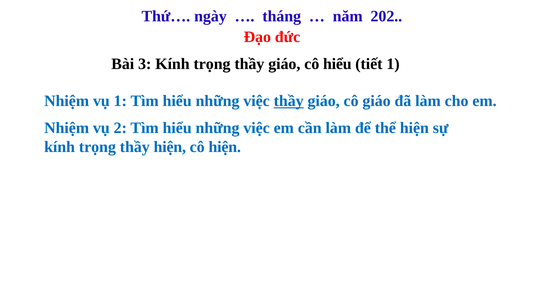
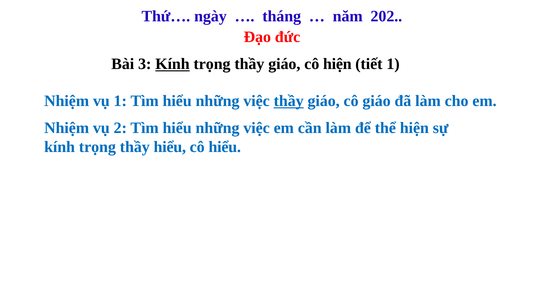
Kính at (172, 64) underline: none -> present
cô hiểu: hiểu -> hiện
thầy hiện: hiện -> hiểu
cô hiện: hiện -> hiểu
